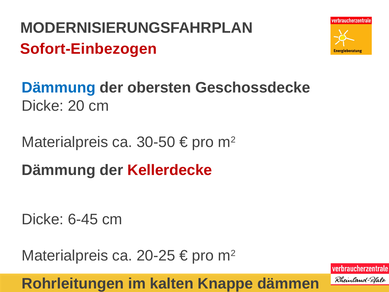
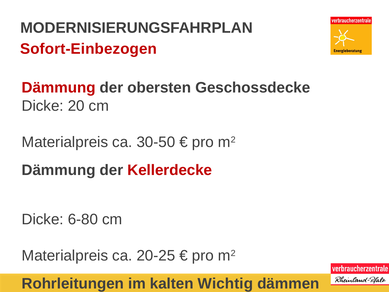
Dämmung at (59, 88) colour: blue -> red
6-45: 6-45 -> 6-80
Knappe: Knappe -> Wichtig
